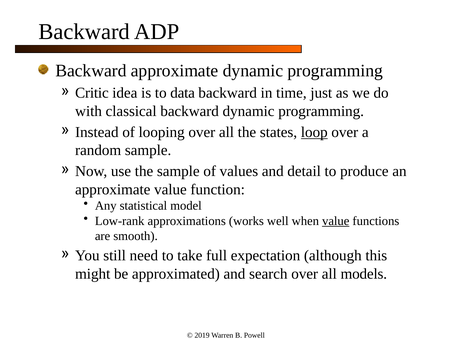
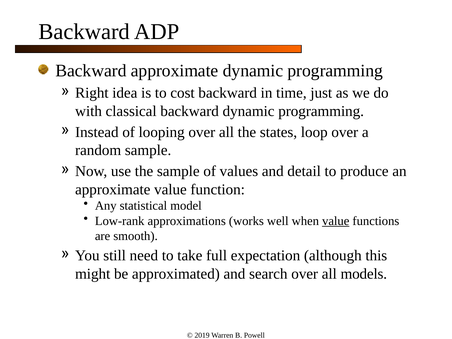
Critic: Critic -> Right
data: data -> cost
loop underline: present -> none
